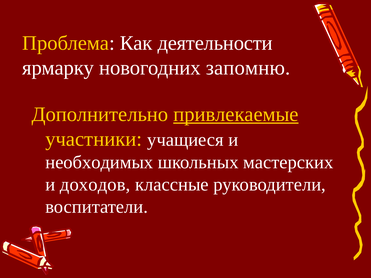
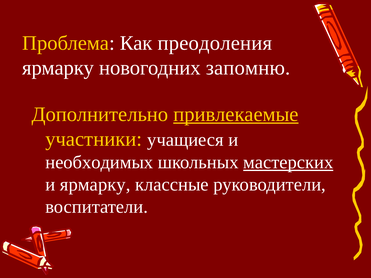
деятельности: деятельности -> преодоления
мастерских underline: none -> present
и доходов: доходов -> ярмарку
